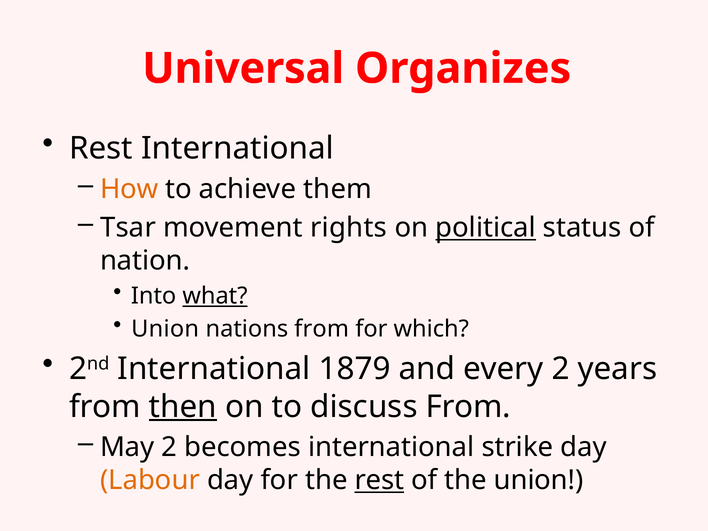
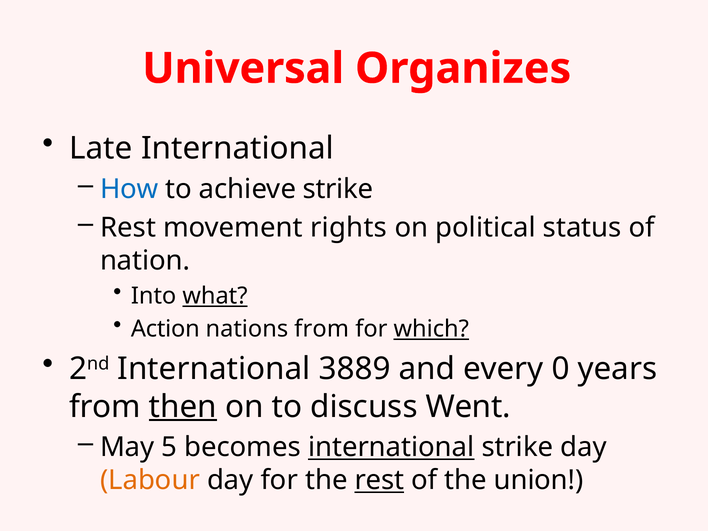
Rest at (101, 149): Rest -> Late
How colour: orange -> blue
achieve them: them -> strike
Tsar at (128, 228): Tsar -> Rest
political underline: present -> none
Union at (165, 329): Union -> Action
which underline: none -> present
1879: 1879 -> 3889
every 2: 2 -> 0
discuss From: From -> Went
May 2: 2 -> 5
international at (391, 447) underline: none -> present
